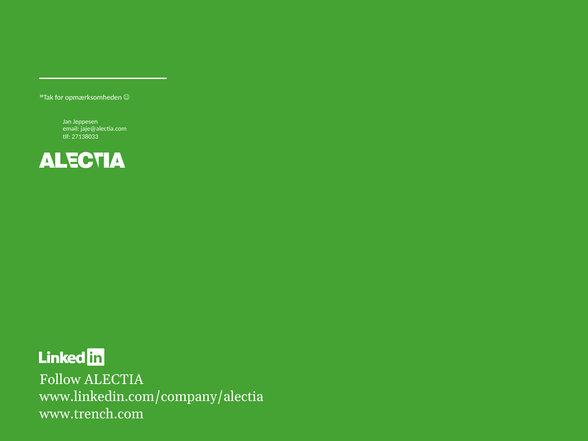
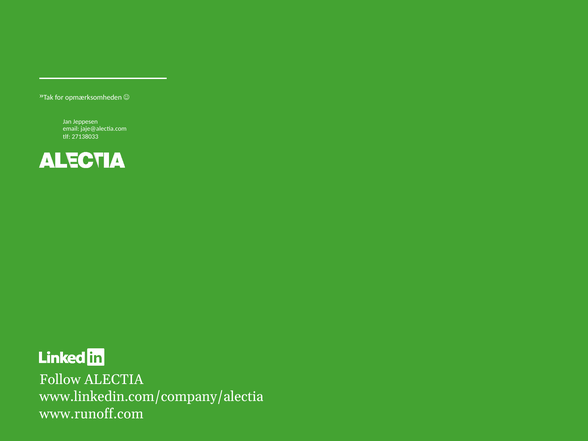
www.trench.com: www.trench.com -> www.runoff.com
